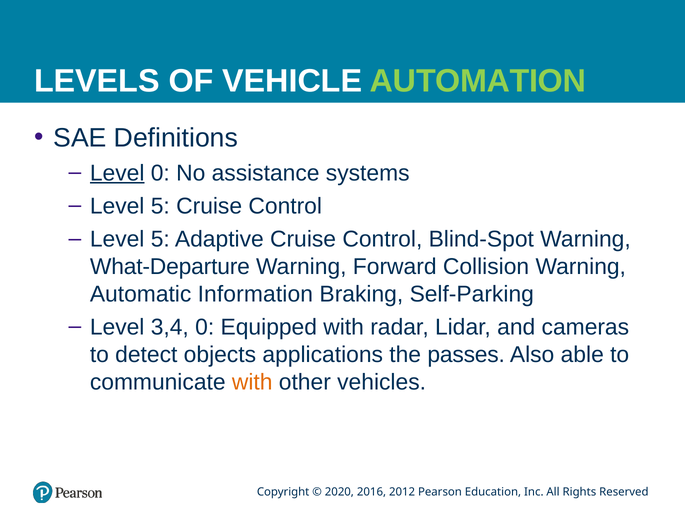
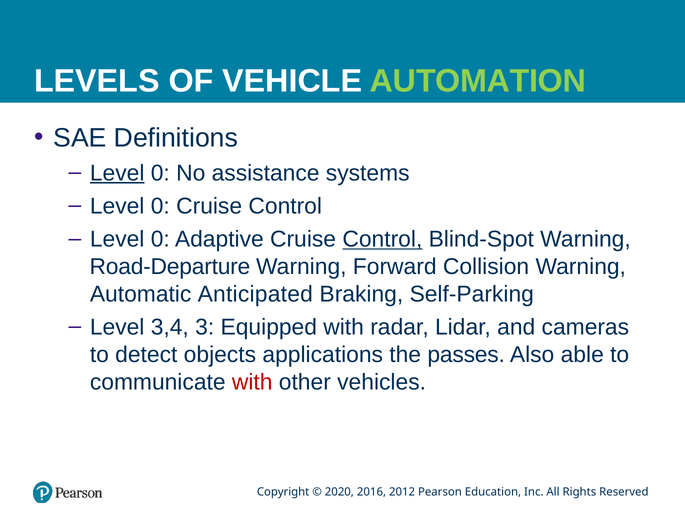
5 at (160, 206): 5 -> 0
5 at (160, 239): 5 -> 0
Control at (382, 239) underline: none -> present
What-Departure: What-Departure -> Road-Departure
Information: Information -> Anticipated
3,4 0: 0 -> 3
with at (252, 382) colour: orange -> red
